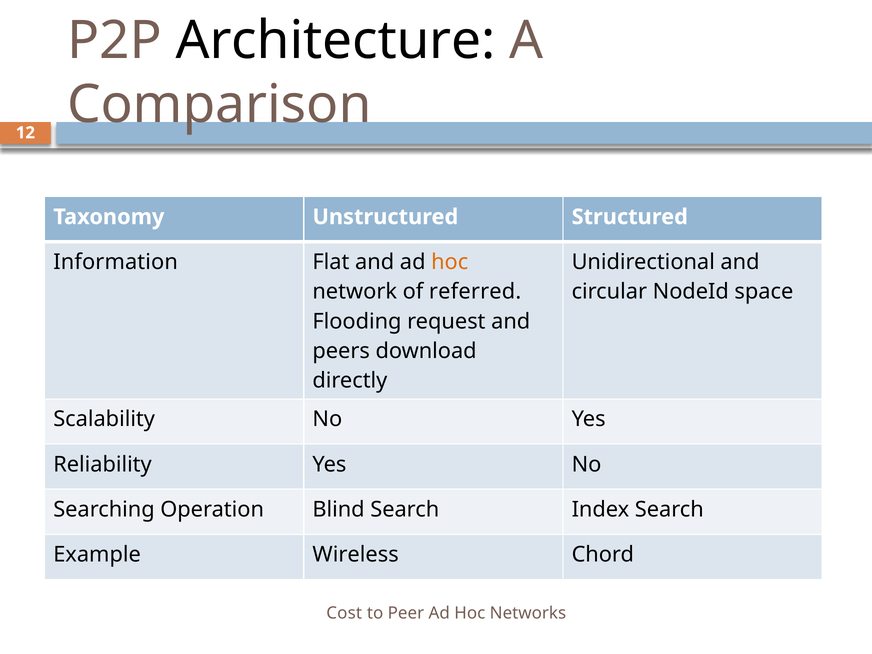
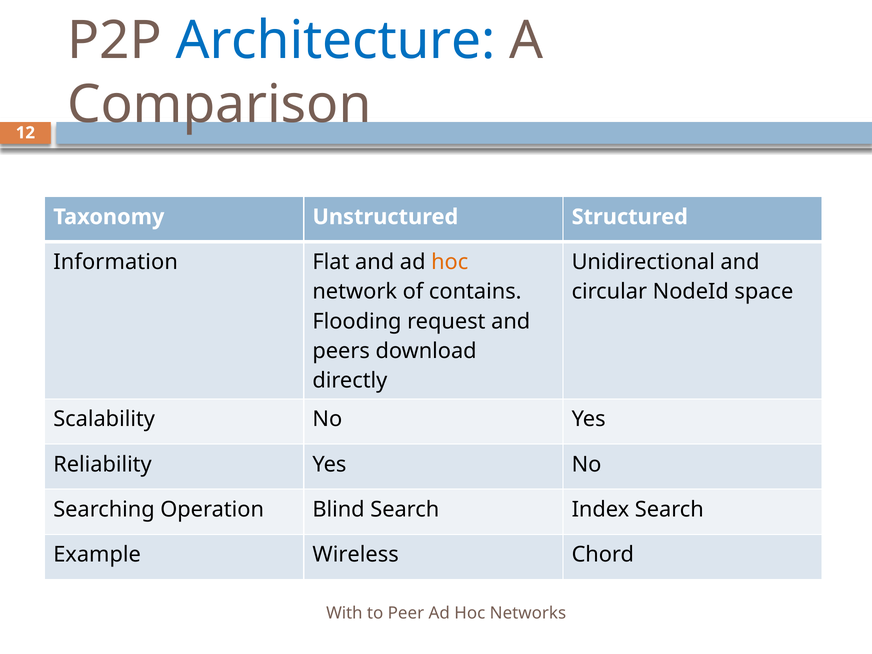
Architecture colour: black -> blue
referred: referred -> contains
Cost: Cost -> With
